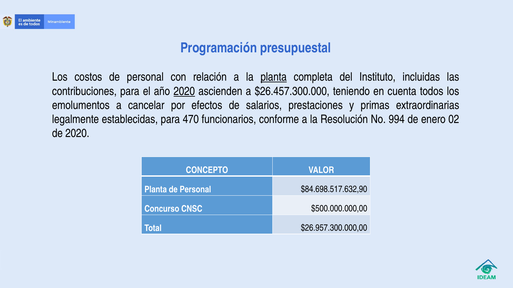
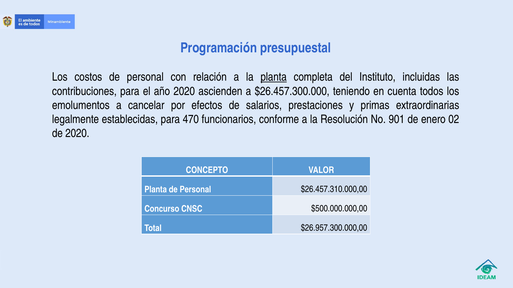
2020 at (184, 91) underline: present -> none
994: 994 -> 901
$84.698.517.632,90: $84.698.517.632,90 -> $26.457.310.000,00
